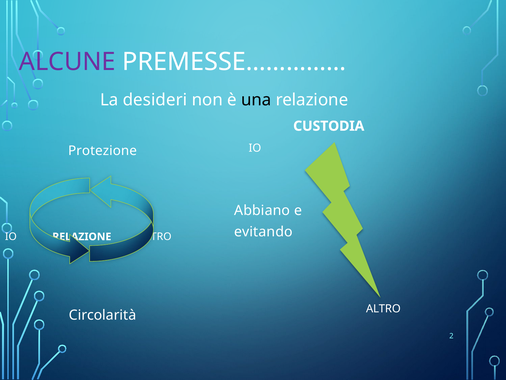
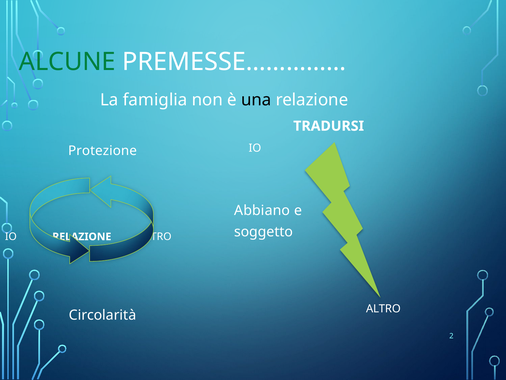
ALCUNE colour: purple -> green
desideri: desideri -> famiglia
CUSTODIA: CUSTODIA -> TRADURSI
evitando: evitando -> soggetto
